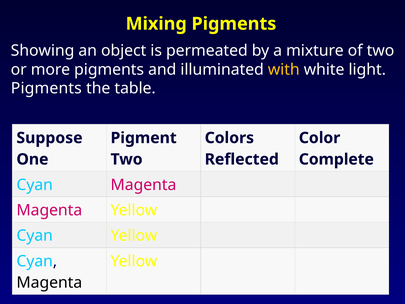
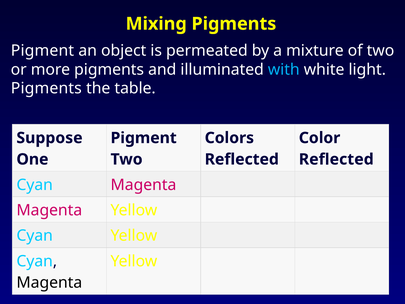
Showing at (43, 50): Showing -> Pigment
with colour: yellow -> light blue
Complete at (336, 159): Complete -> Reflected
